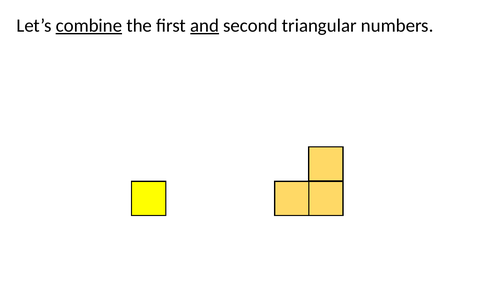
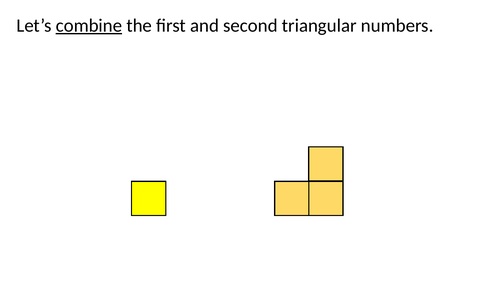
and underline: present -> none
